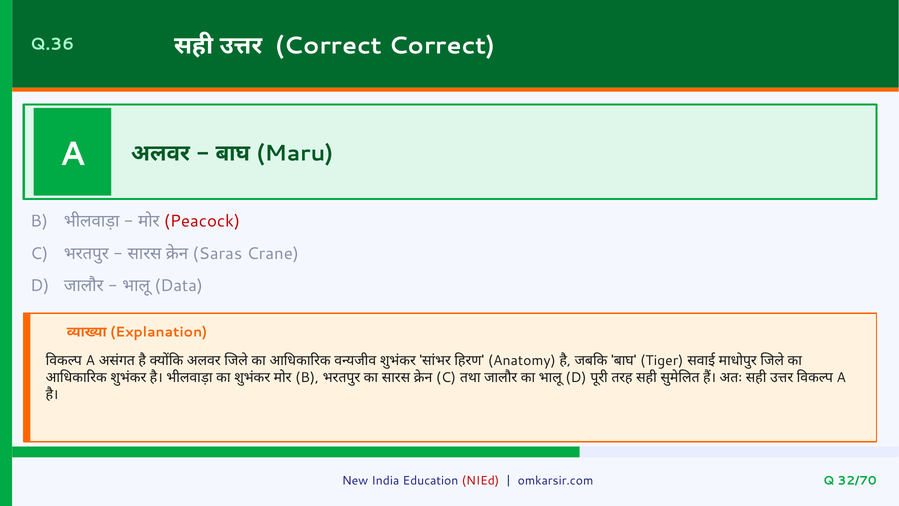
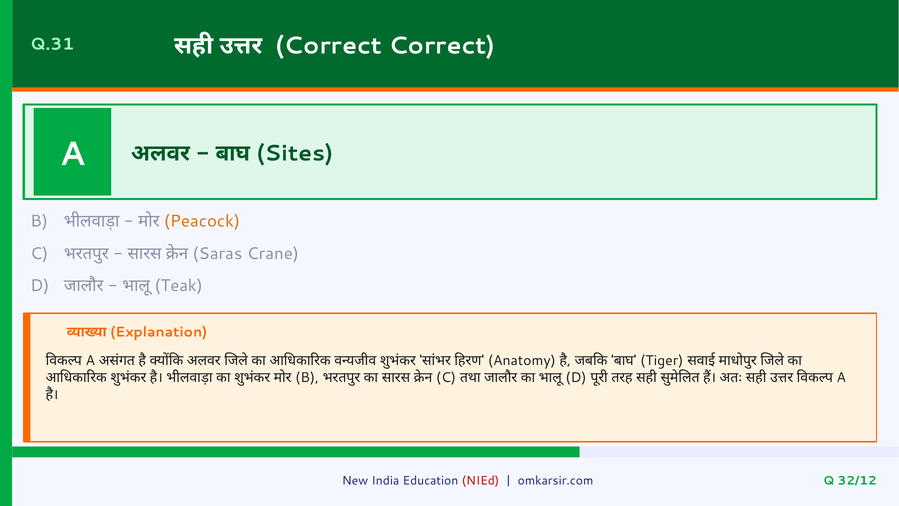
Q.36: Q.36 -> Q.31
Maru: Maru -> Sites
Peacock colour: red -> orange
Data: Data -> Teak
32/70: 32/70 -> 32/12
